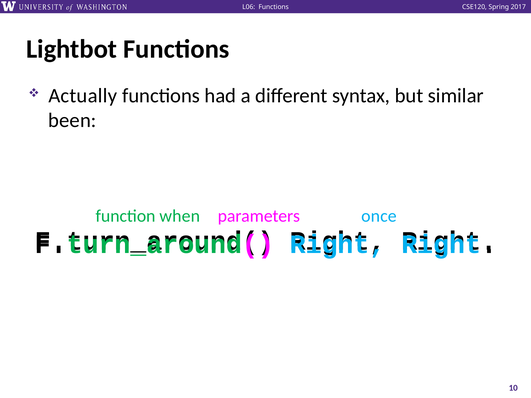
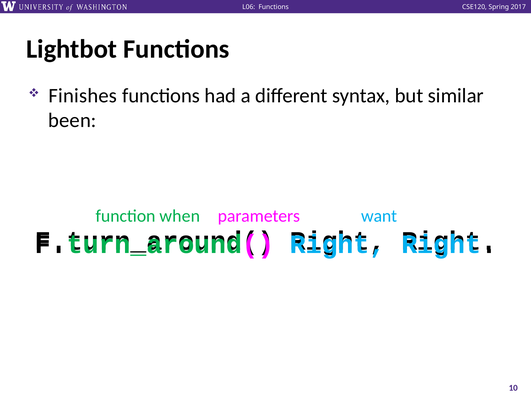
Actually: Actually -> Finishes
once: once -> want
